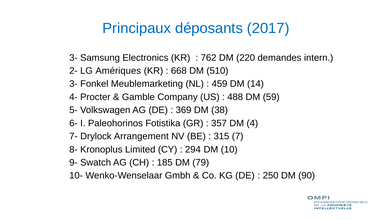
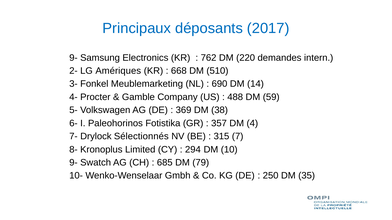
3- at (73, 58): 3- -> 9-
459: 459 -> 690
Arrangement: Arrangement -> Sélectionnés
185: 185 -> 685
90: 90 -> 35
